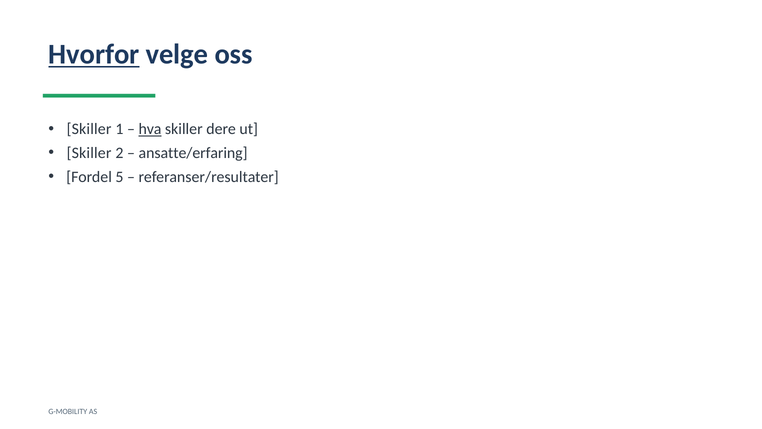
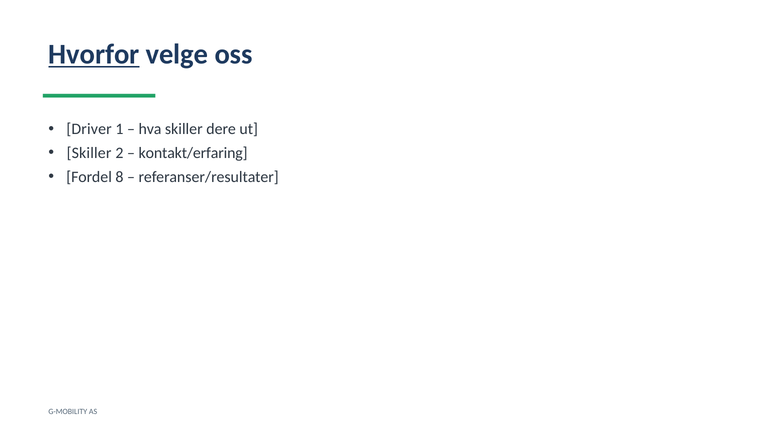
Skiller at (89, 129): Skiller -> Driver
hva underline: present -> none
ansatte/erfaring: ansatte/erfaring -> kontakt/erfaring
5: 5 -> 8
